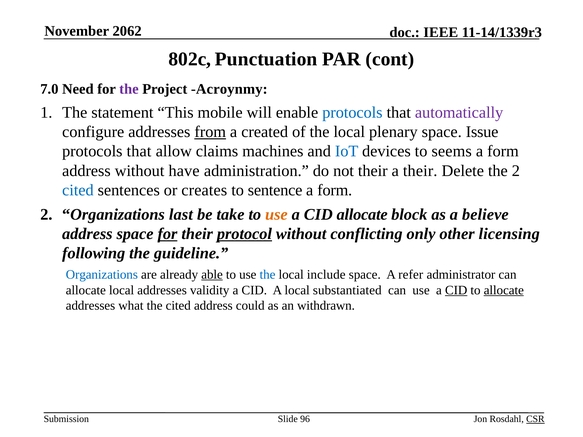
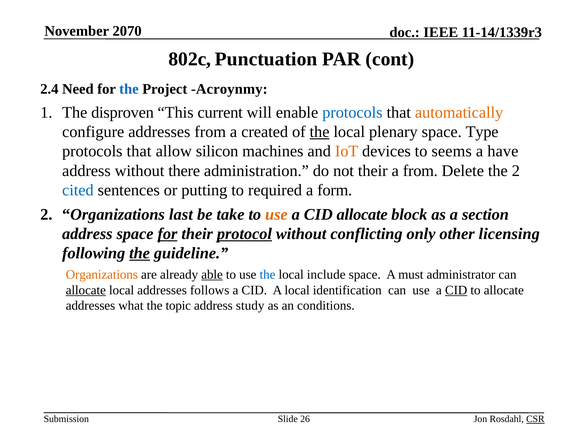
2062: 2062 -> 2070
7.0: 7.0 -> 2.4
the at (129, 89) colour: purple -> blue
statement: statement -> disproven
mobile: mobile -> current
automatically colour: purple -> orange
from at (210, 132) underline: present -> none
the at (320, 132) underline: none -> present
Issue: Issue -> Type
claims: claims -> silicon
IoT colour: blue -> orange
form at (503, 151): form -> have
have: have -> there
a their: their -> from
creates: creates -> putting
sentence: sentence -> required
believe: believe -> section
the at (140, 253) underline: none -> present
Organizations at (102, 275) colour: blue -> orange
refer: refer -> must
allocate at (86, 290) underline: none -> present
validity: validity -> follows
substantiated: substantiated -> identification
allocate at (504, 290) underline: present -> none
the cited: cited -> topic
could: could -> study
withdrawn: withdrawn -> conditions
96: 96 -> 26
